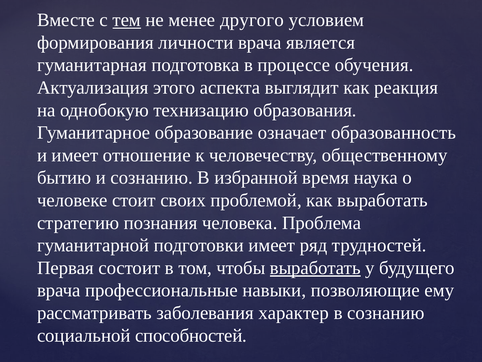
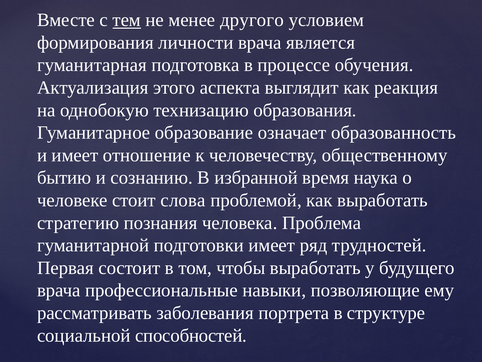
своих: своих -> слова
выработать at (315, 268) underline: present -> none
характер: характер -> портрета
в сознанию: сознанию -> структуре
